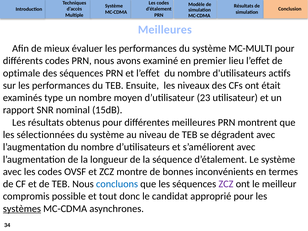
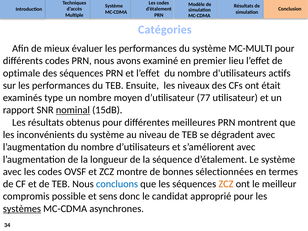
Meilleures at (165, 30): Meilleures -> Catégories
23: 23 -> 77
nominal underline: none -> present
sélectionnées: sélectionnées -> inconvénients
inconvénients: inconvénients -> sélectionnées
ZCZ at (226, 184) colour: purple -> orange
tout: tout -> sens
